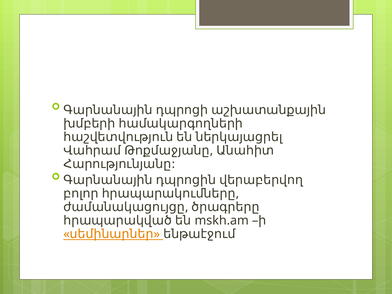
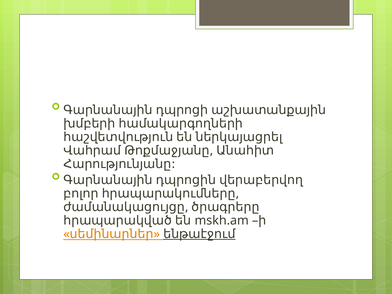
ենթաէջում underline: none -> present
